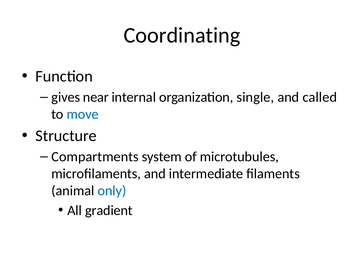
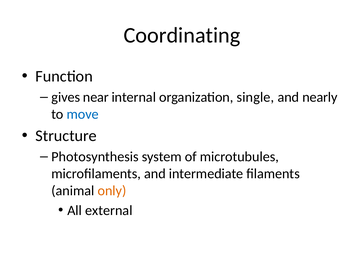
called: called -> nearly
Compartments: Compartments -> Photosynthesis
only colour: blue -> orange
gradient: gradient -> external
